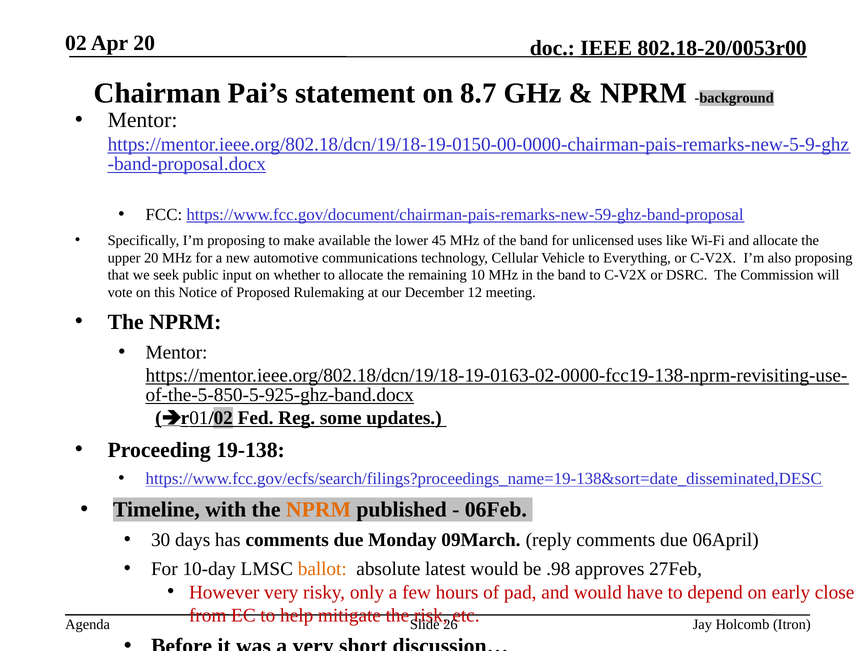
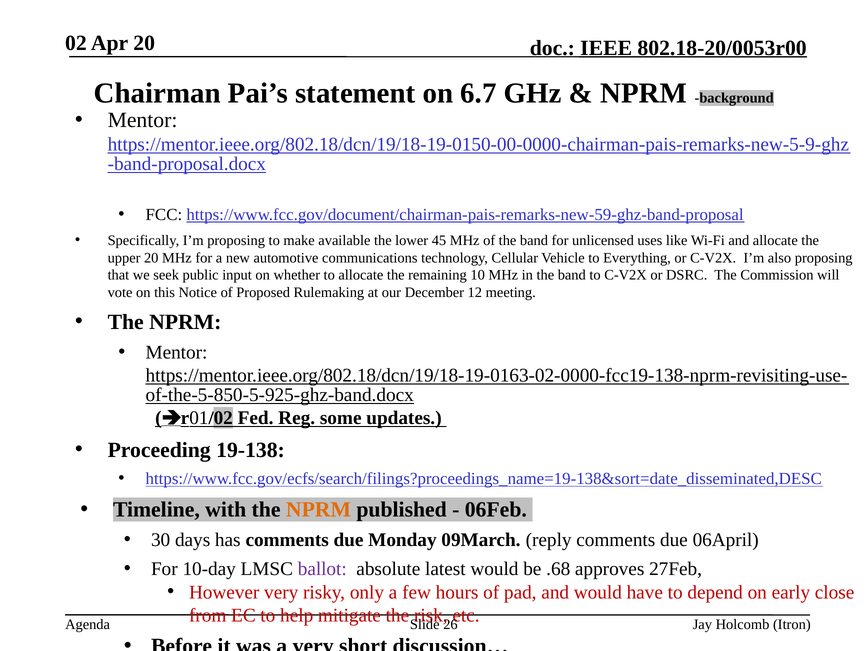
8.7: 8.7 -> 6.7
ballot colour: orange -> purple
.98: .98 -> .68
